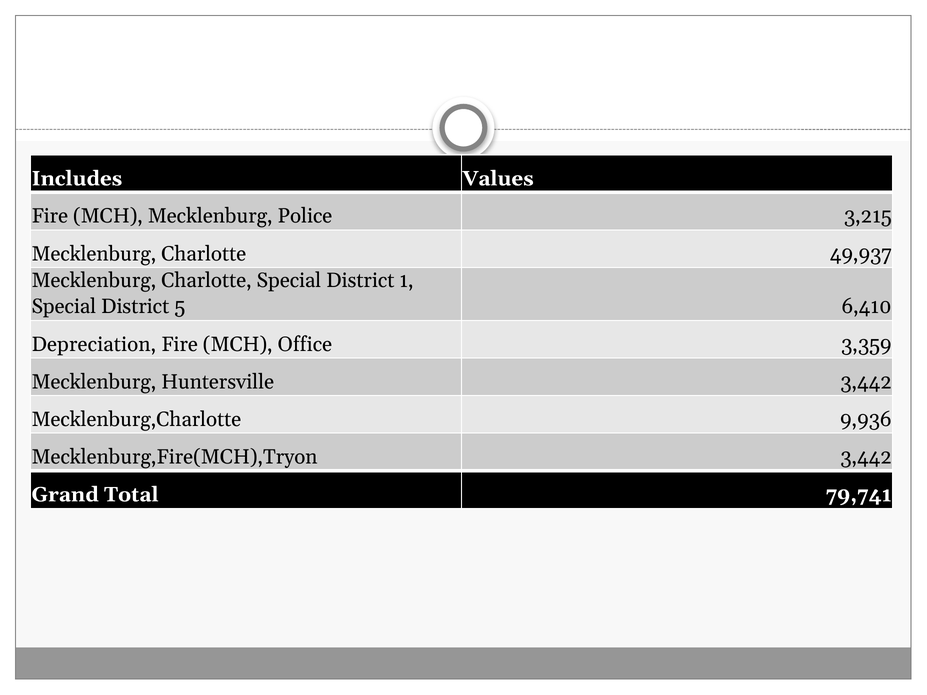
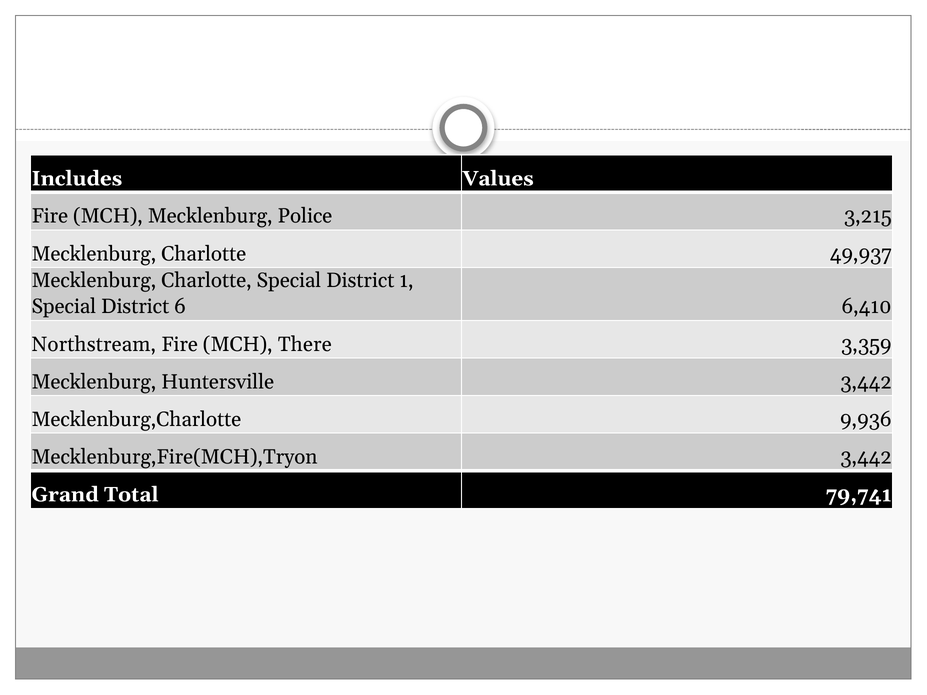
5: 5 -> 6
Depreciation: Depreciation -> Northstream
Office: Office -> There
